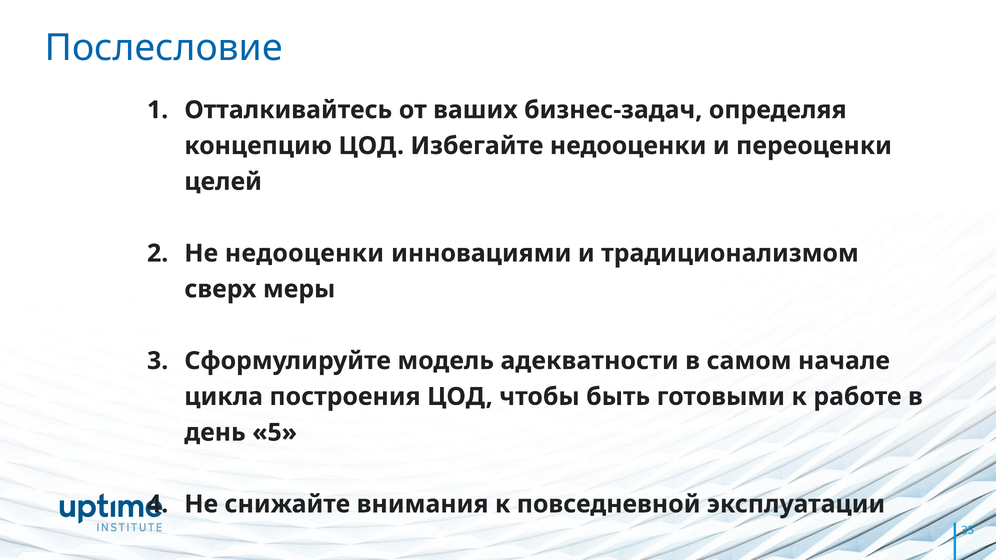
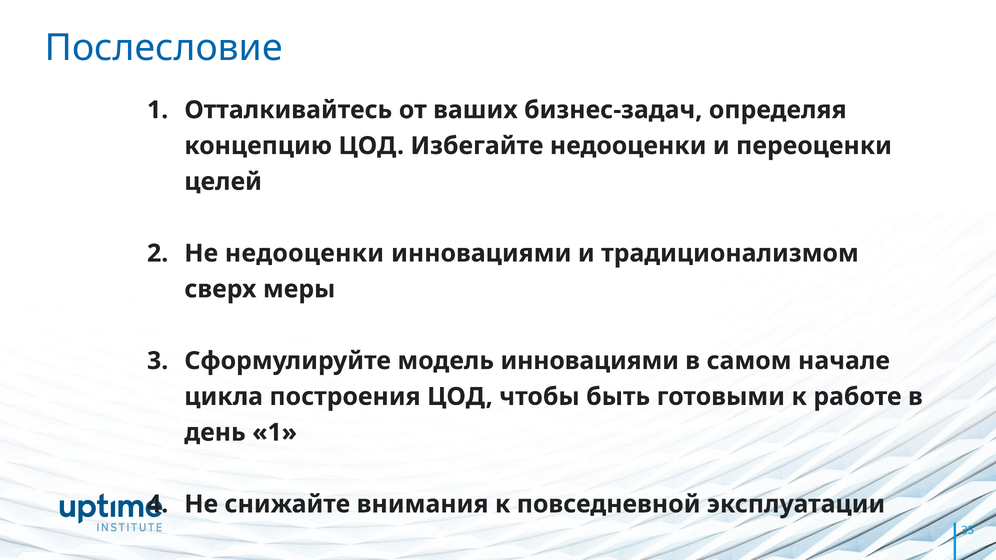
модель адекватности: адекватности -> инновациями
день 5: 5 -> 1
